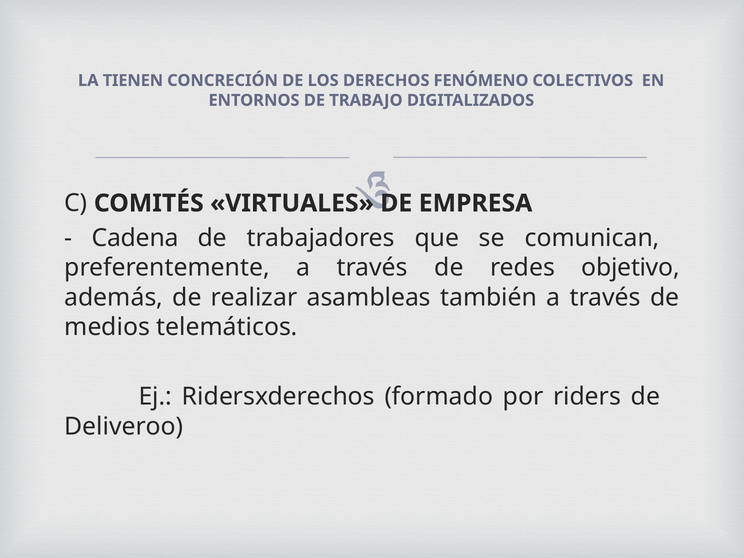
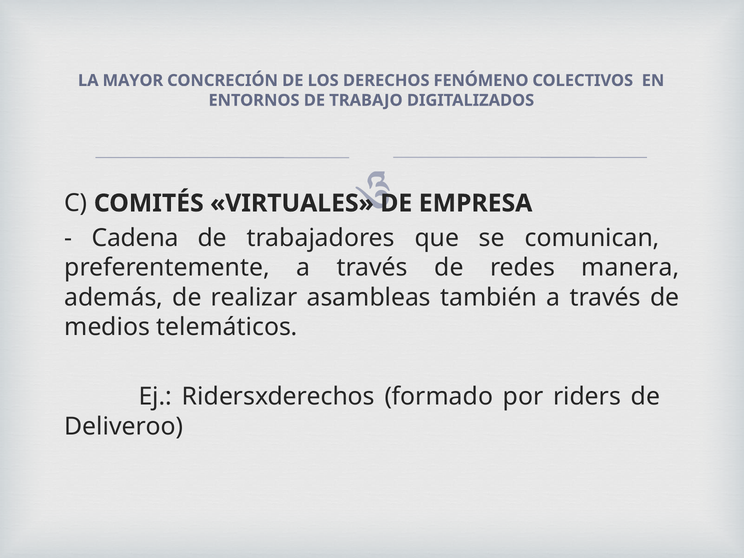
TIENEN: TIENEN -> MAYOR
objetivo: objetivo -> manera
